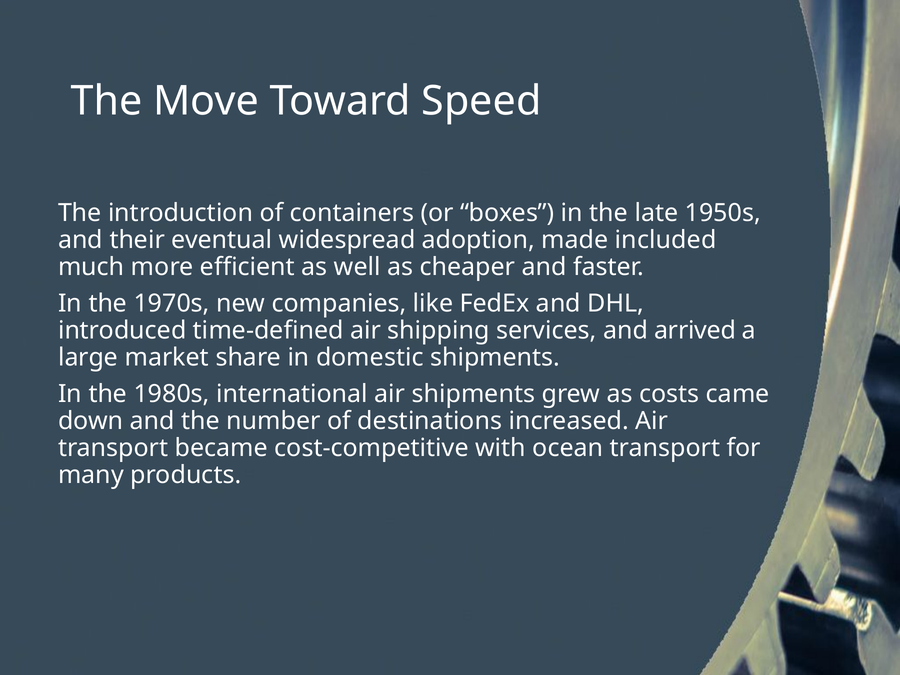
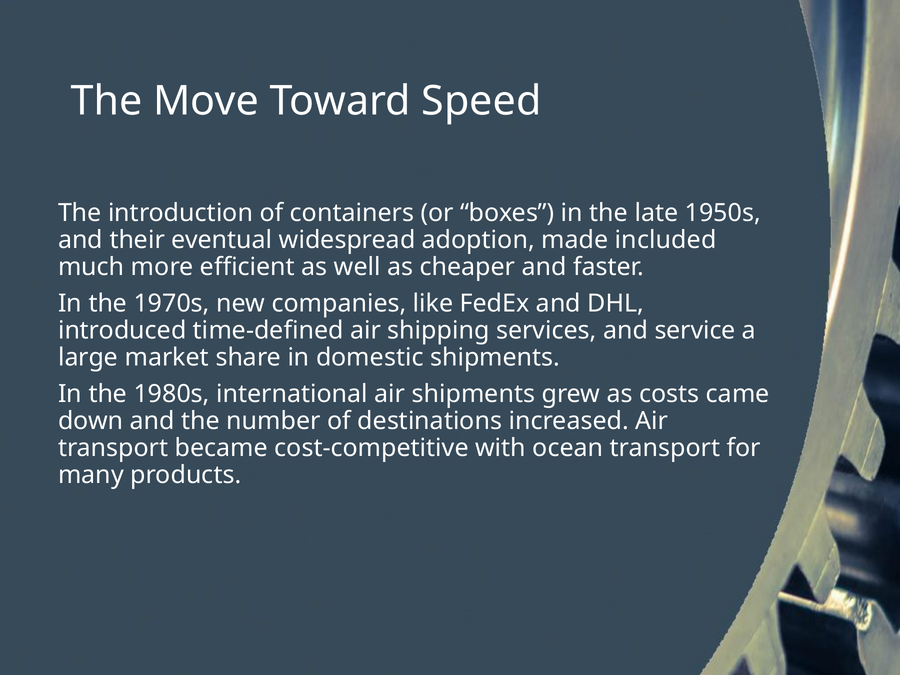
arrived: arrived -> service
